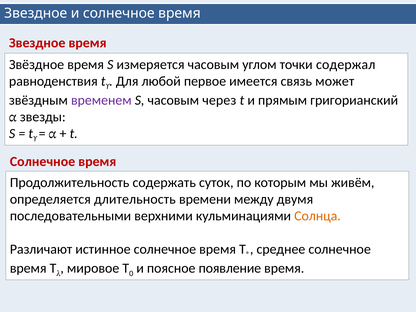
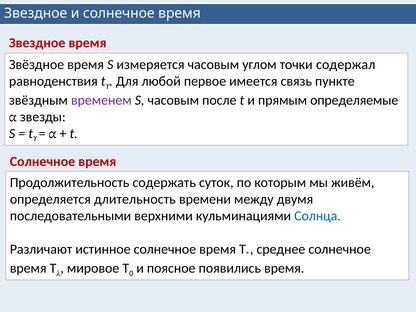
может: может -> пункте
через: через -> после
григорианский: григорианский -> определяемые
Солнца colour: orange -> blue
появление: появление -> появились
